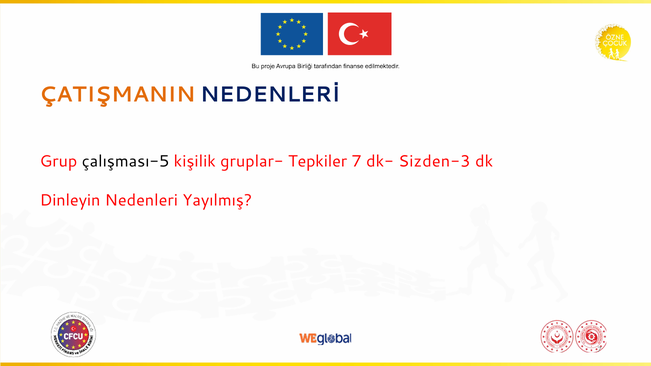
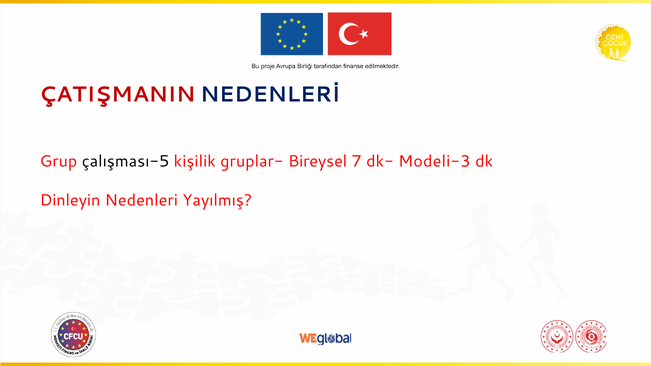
ÇATIŞMANIN colour: orange -> red
Tepkiler: Tepkiler -> Bireysel
Sizden-3: Sizden-3 -> Modeli-3
